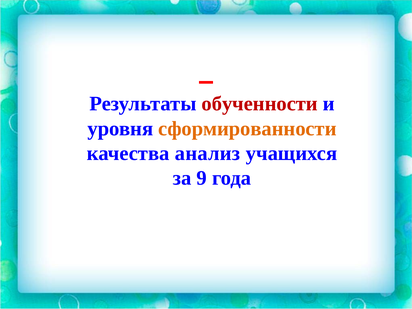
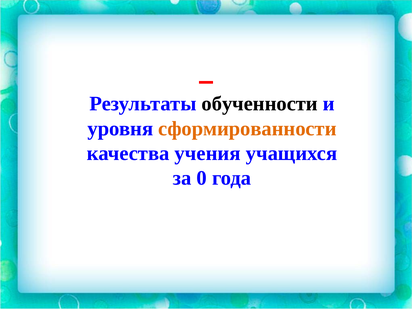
обученности colour: red -> black
анализ: анализ -> учения
9: 9 -> 0
